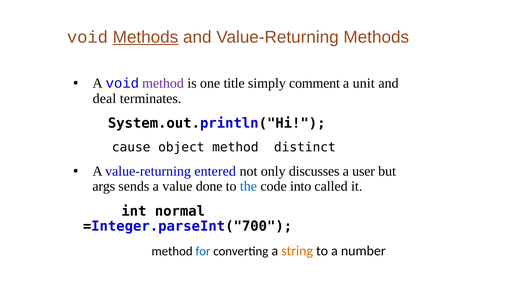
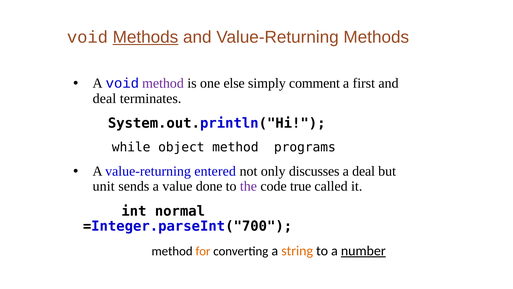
title: title -> else
unit: unit -> first
cause: cause -> while
distinct: distinct -> programs
a user: user -> deal
args: args -> unit
the colour: blue -> purple
into: into -> true
for colour: blue -> orange
number underline: none -> present
